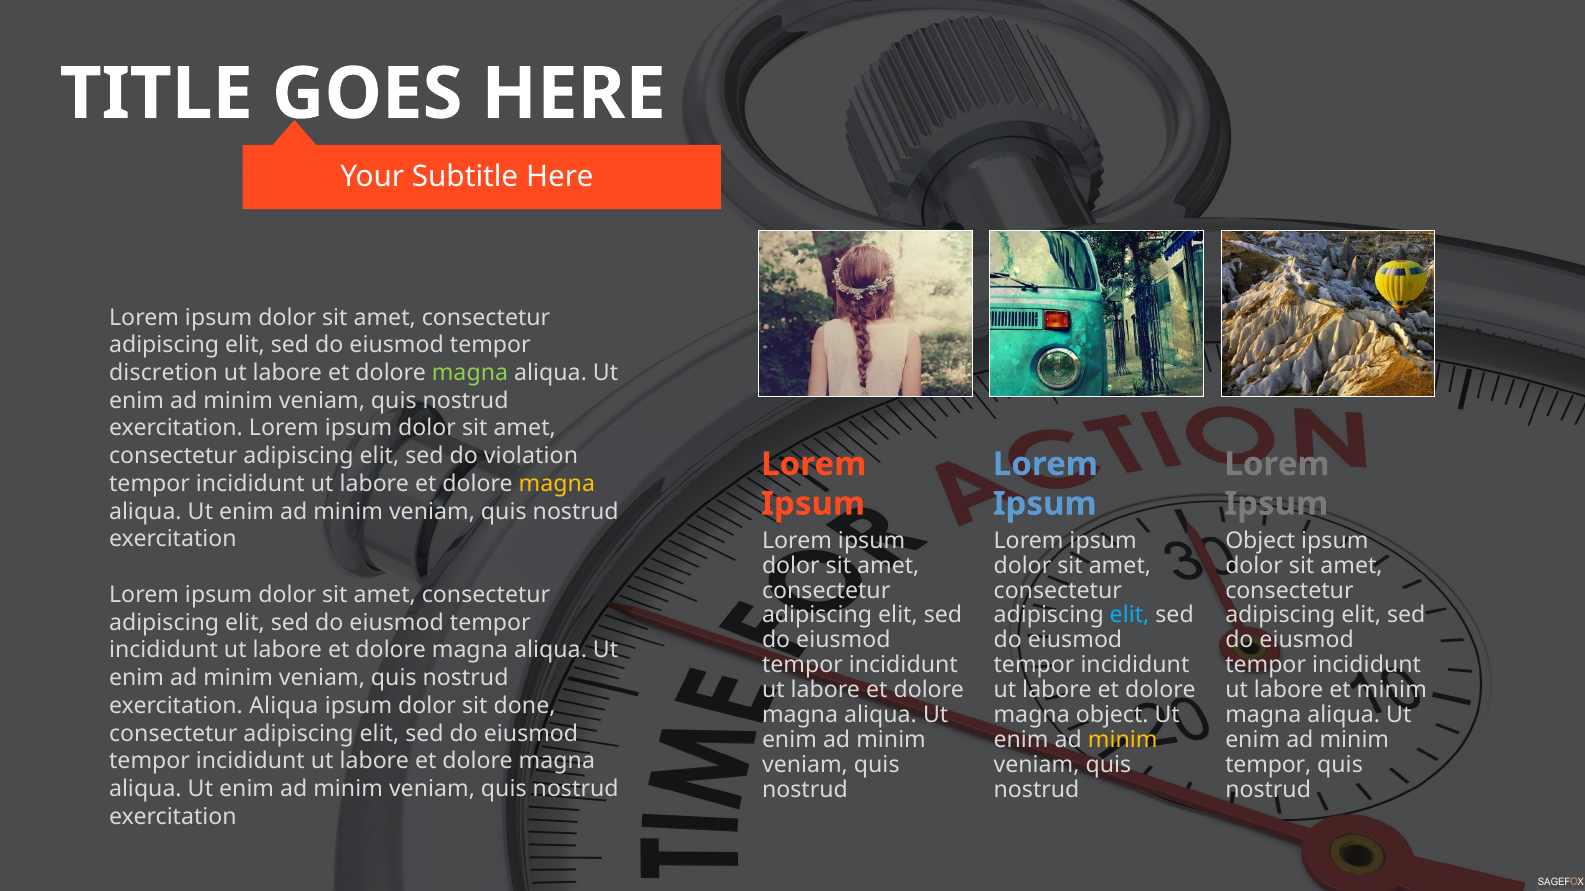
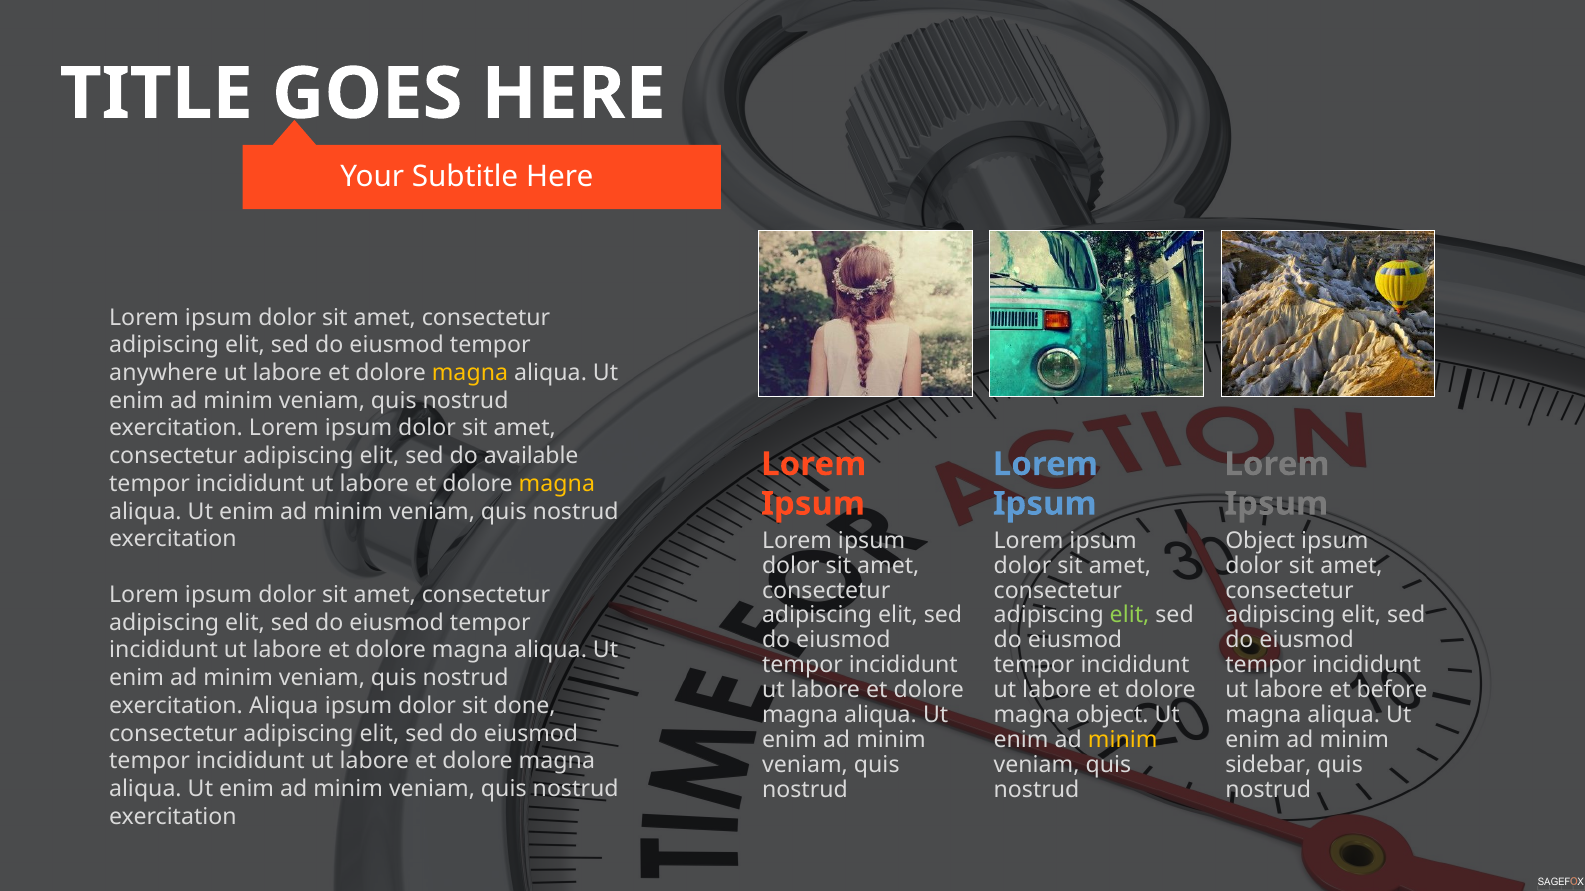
discretion: discretion -> anywhere
magna at (470, 373) colour: light green -> yellow
violation: violation -> available
elit at (1130, 616) colour: light blue -> light green
et minim: minim -> before
tempor at (1268, 766): tempor -> sidebar
